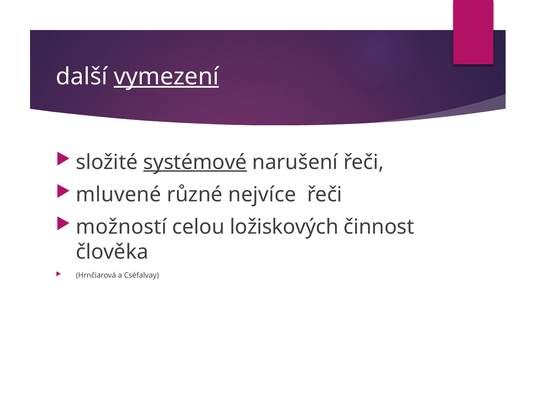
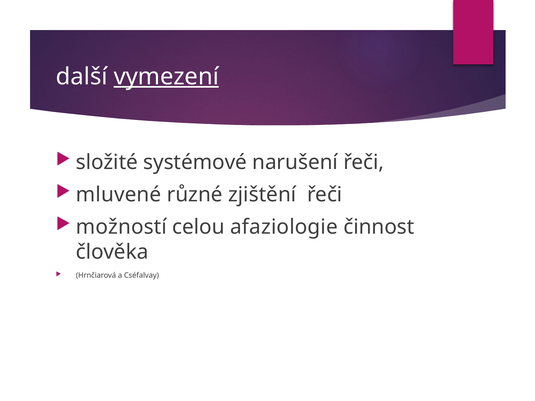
systémové underline: present -> none
nejvíce: nejvíce -> zjištění
ložiskových: ložiskových -> afaziologie
